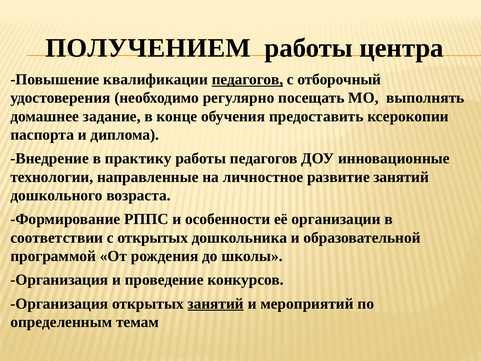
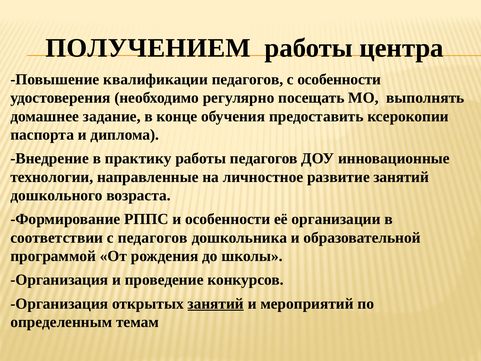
педагогов at (248, 79) underline: present -> none
с отборочный: отборочный -> особенности
с открытых: открытых -> педагогов
